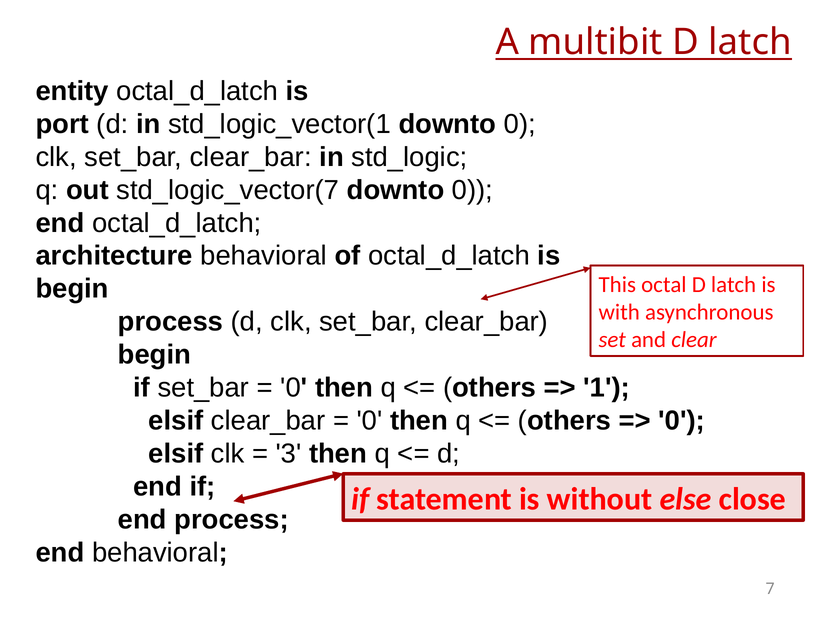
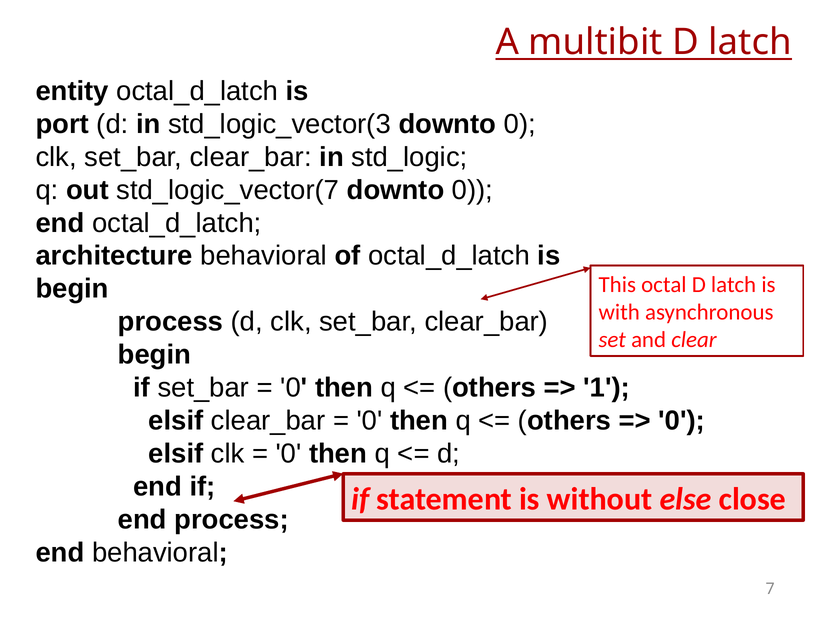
std_logic_vector(1: std_logic_vector(1 -> std_logic_vector(3
3 at (289, 454): 3 -> 0
